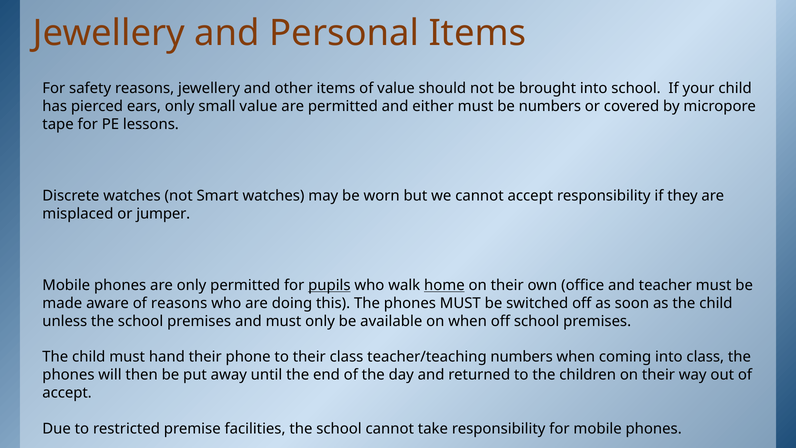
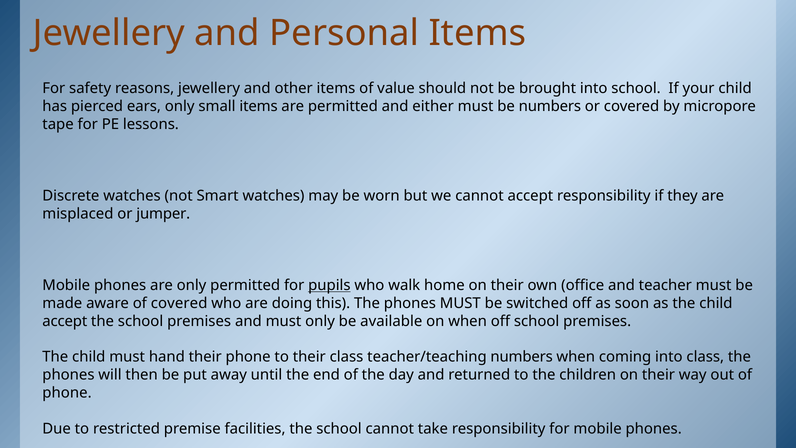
small value: value -> items
home underline: present -> none
of reasons: reasons -> covered
unless at (65, 321): unless -> accept
accept at (67, 393): accept -> phone
